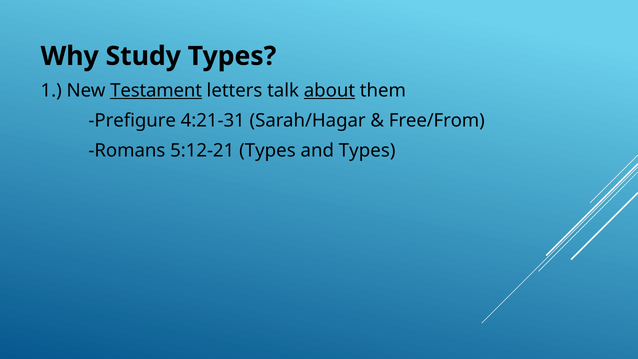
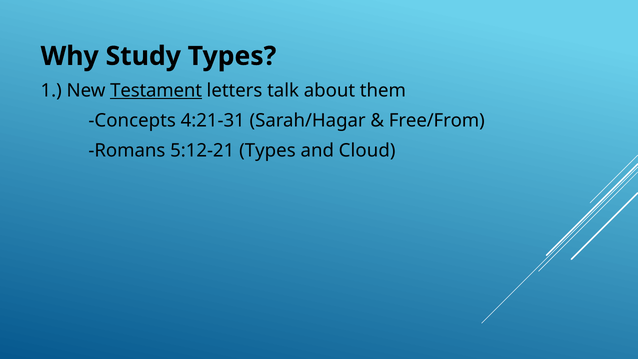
about underline: present -> none
Prefigure: Prefigure -> Concepts
and Types: Types -> Cloud
